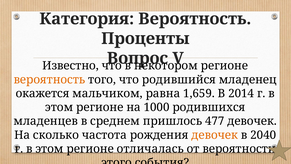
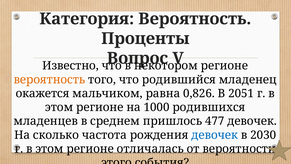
1,659: 1,659 -> 0,826
2014: 2014 -> 2051
девочек at (215, 135) colour: orange -> blue
2040: 2040 -> 2030
